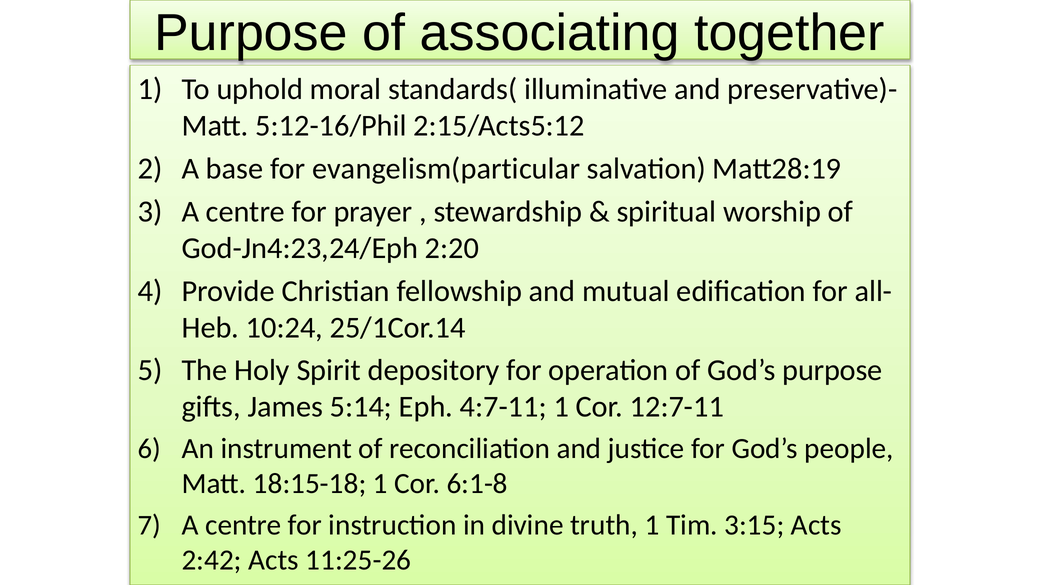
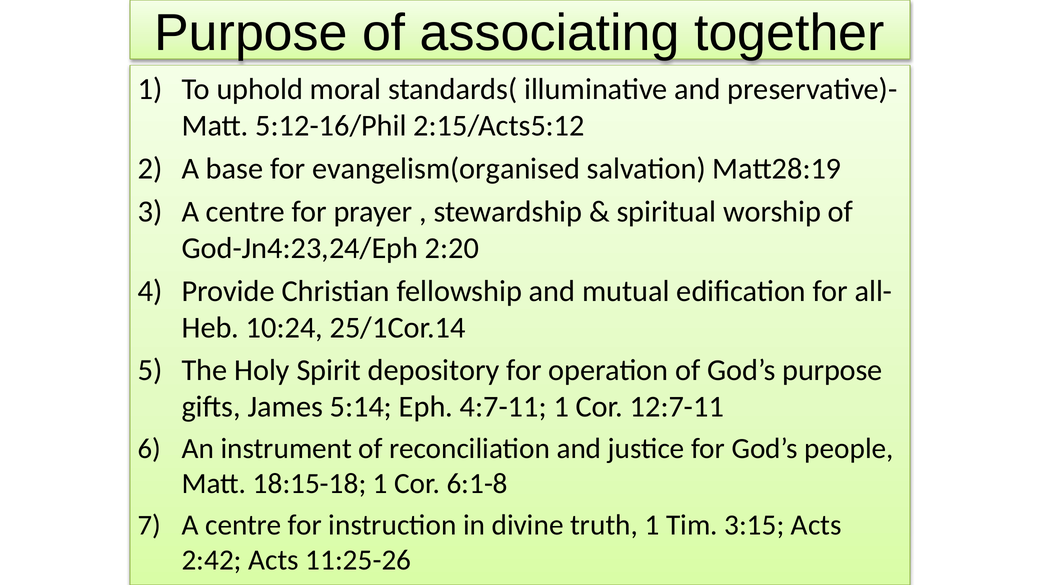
evangelism(particular: evangelism(particular -> evangelism(organised
